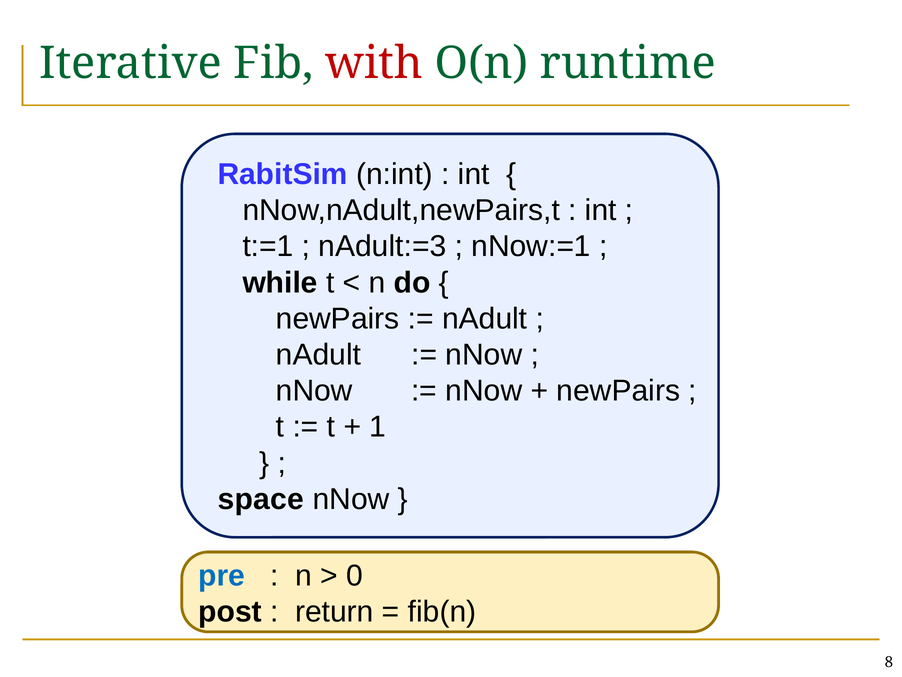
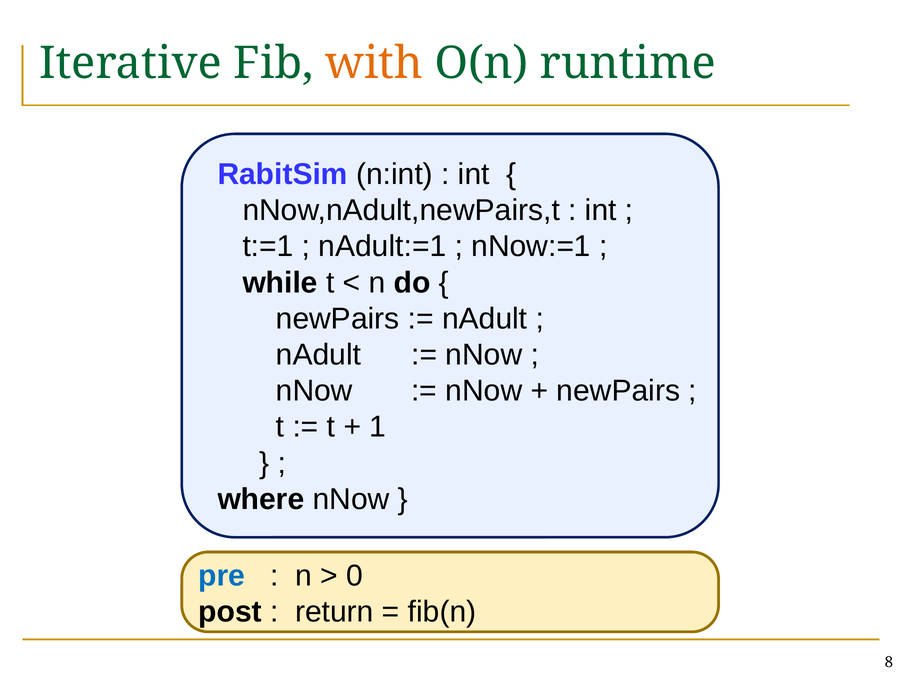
with colour: red -> orange
nAdult:=3: nAdult:=3 -> nAdult:=1
space: space -> where
